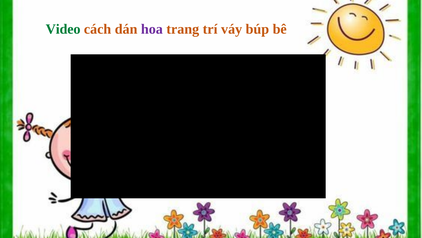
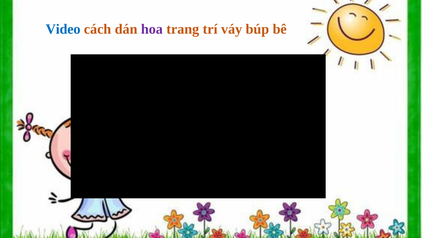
Video colour: green -> blue
